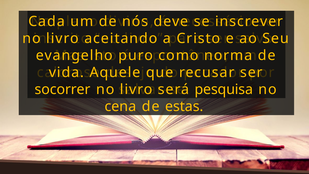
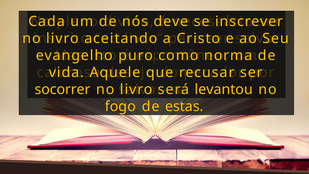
pesquisa: pesquisa -> levantou
cena: cena -> fogo
